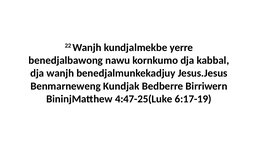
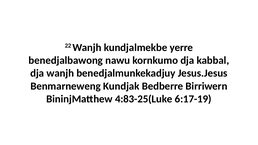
4:47-25(Luke: 4:47-25(Luke -> 4:83-25(Luke
